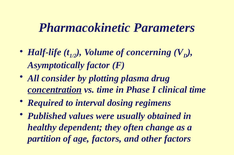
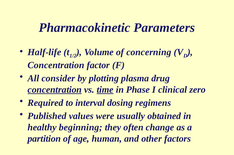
Asymptotically at (56, 65): Asymptotically -> Concentration
time at (105, 90) underline: none -> present
clinical time: time -> zero
dependent: dependent -> beginning
age factors: factors -> human
